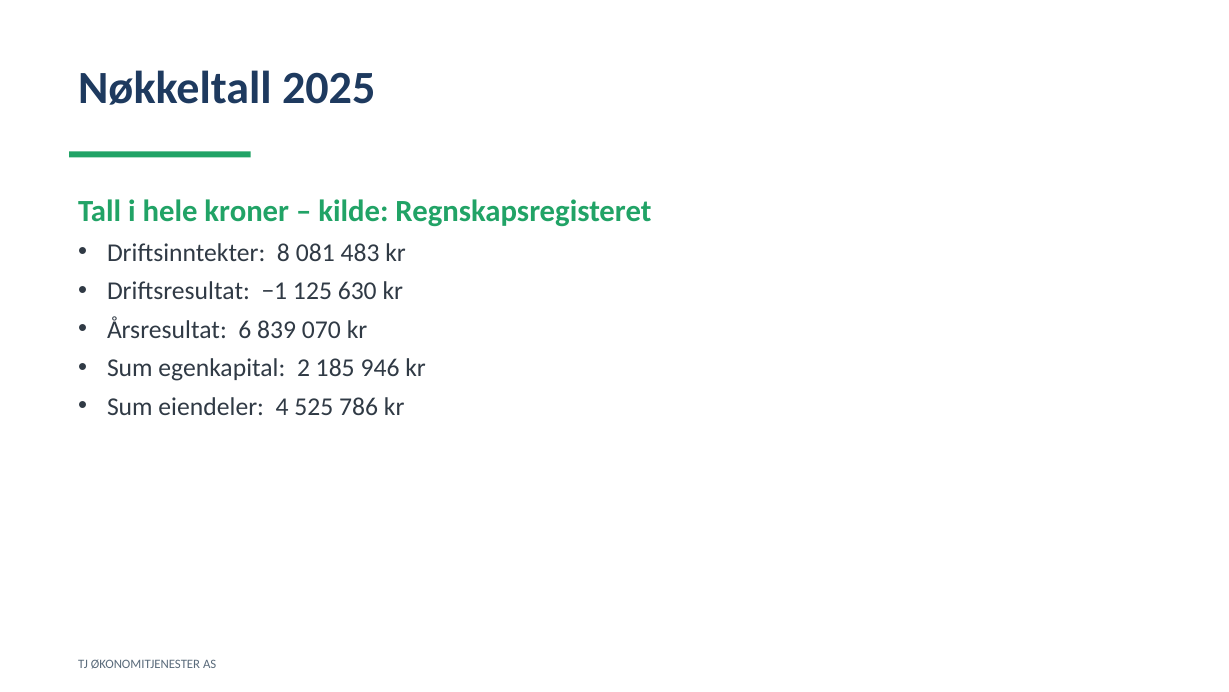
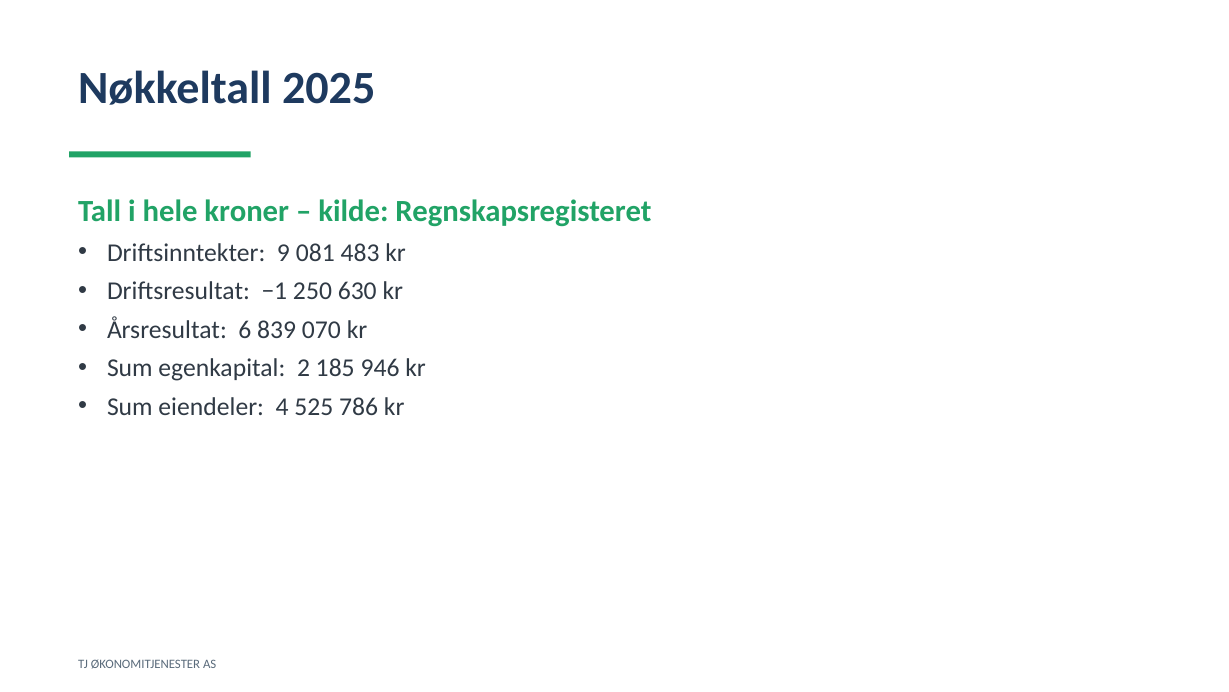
8: 8 -> 9
125: 125 -> 250
